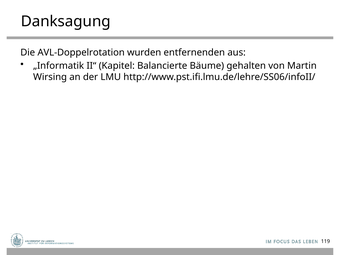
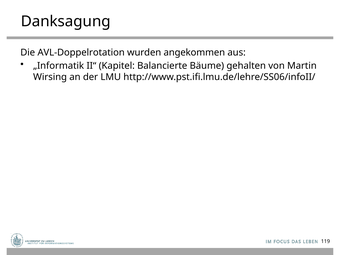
entfernenden: entfernenden -> angekommen
